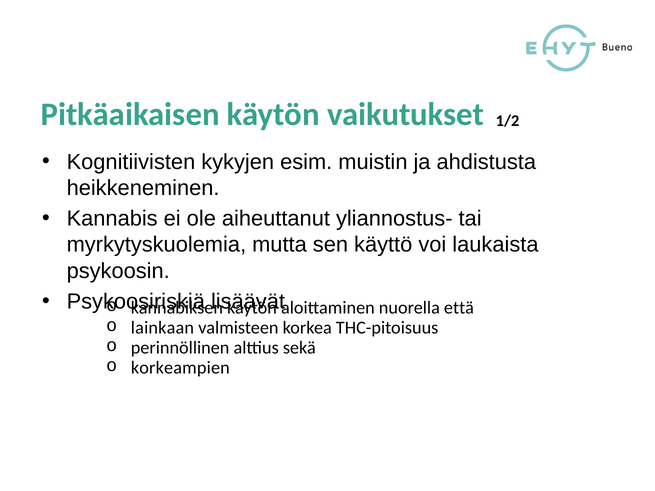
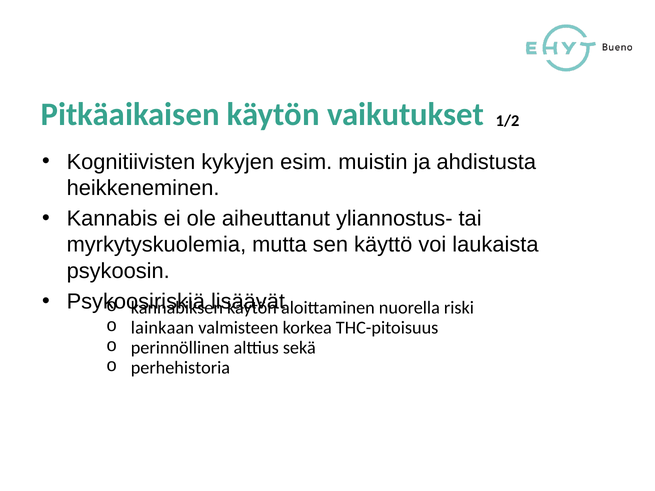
että: että -> riski
korkeampien: korkeampien -> perhehistoria
